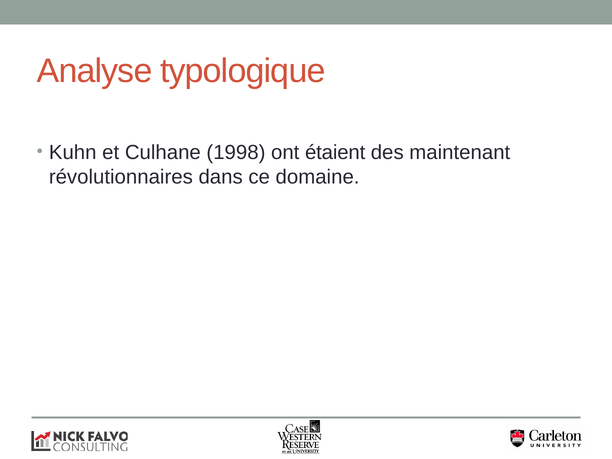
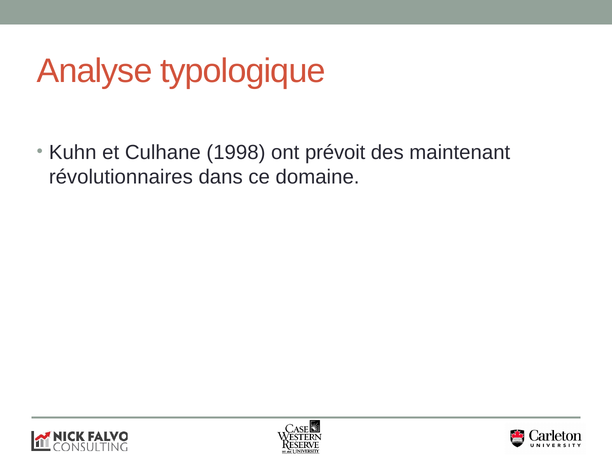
étaient: étaient -> prévoit
